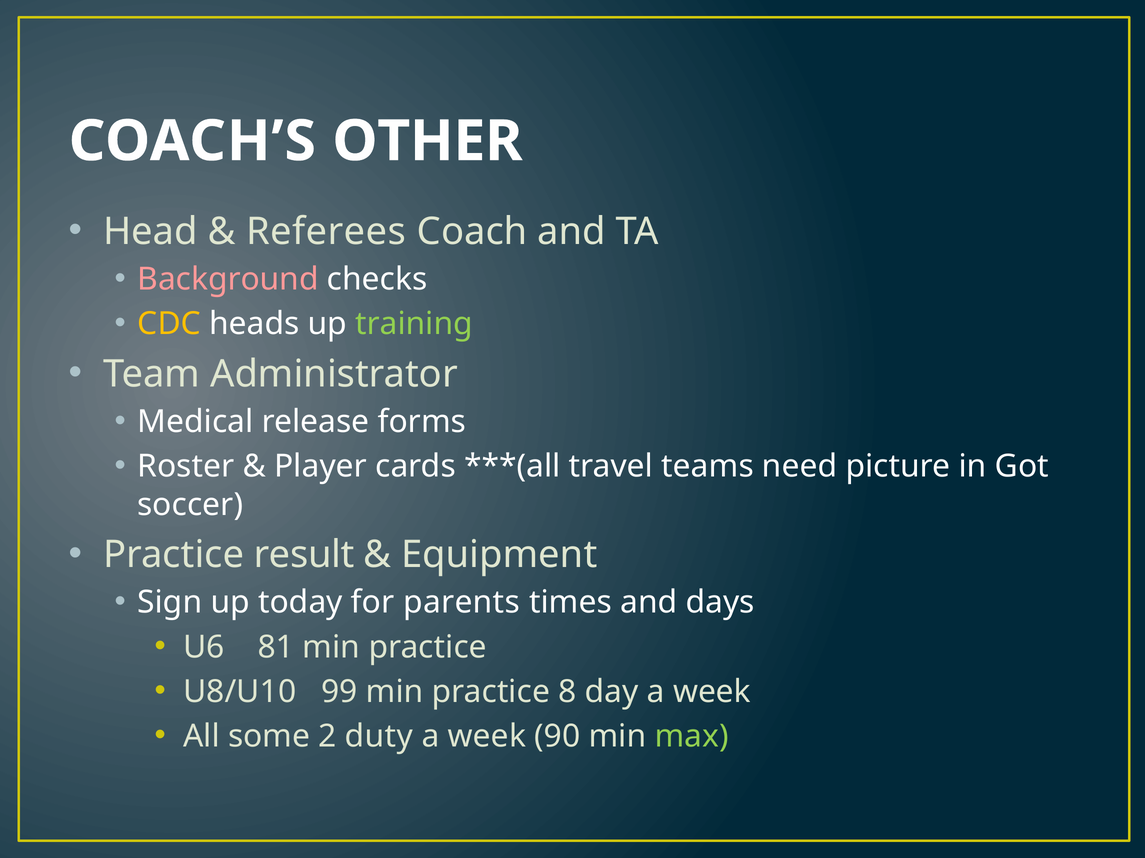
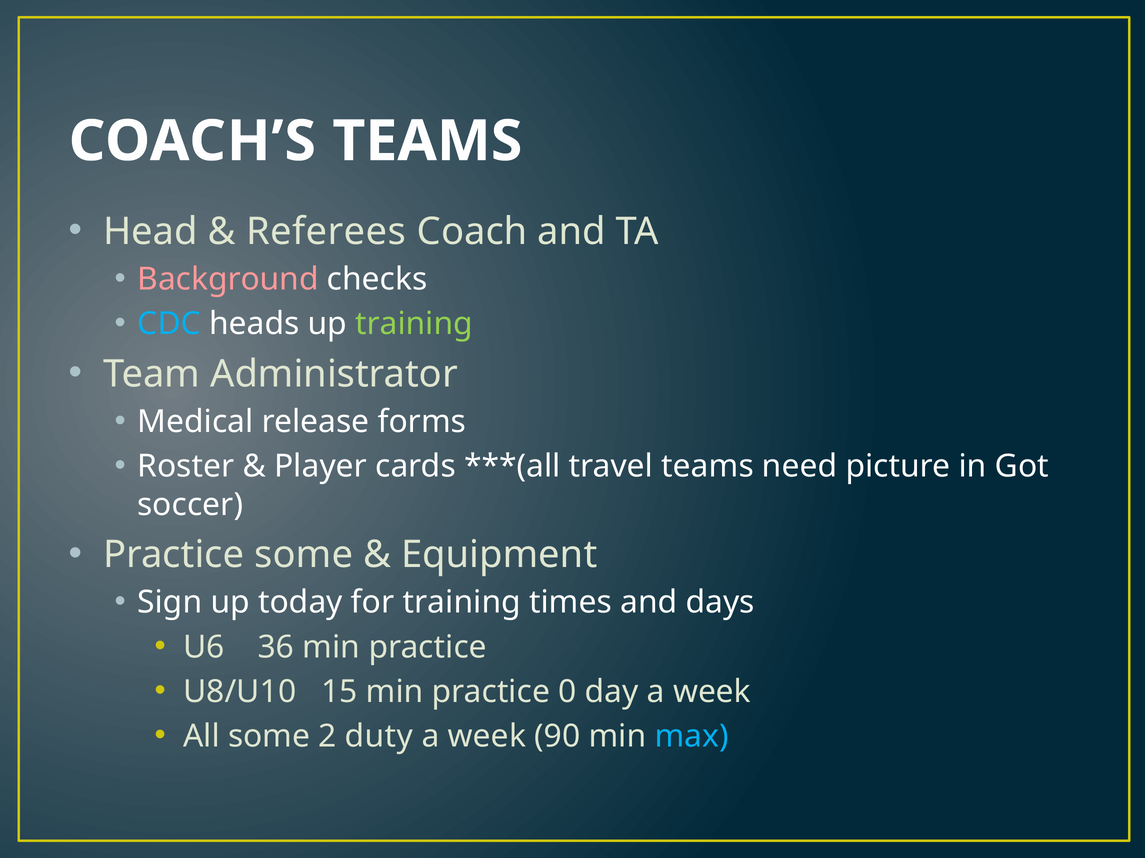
COACH’S OTHER: OTHER -> TEAMS
CDC colour: yellow -> light blue
Practice result: result -> some
for parents: parents -> training
81: 81 -> 36
99: 99 -> 15
8: 8 -> 0
max colour: light green -> light blue
